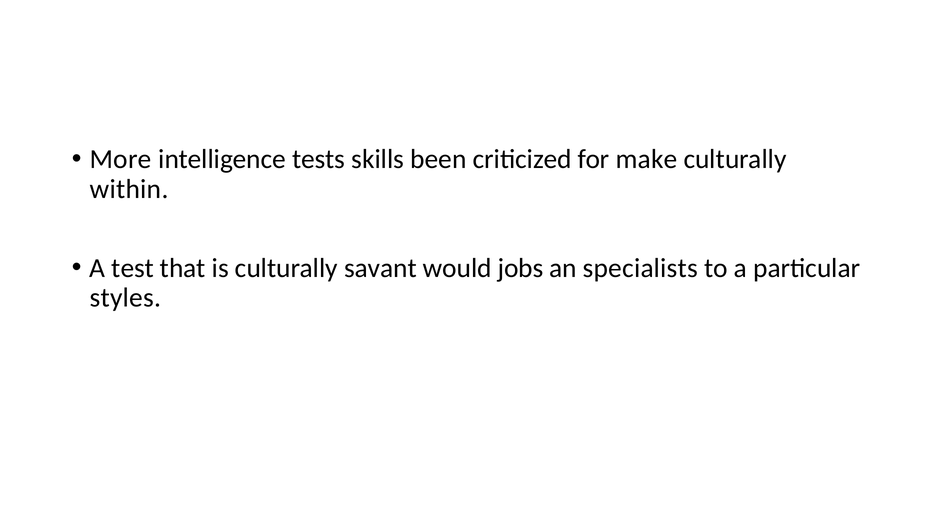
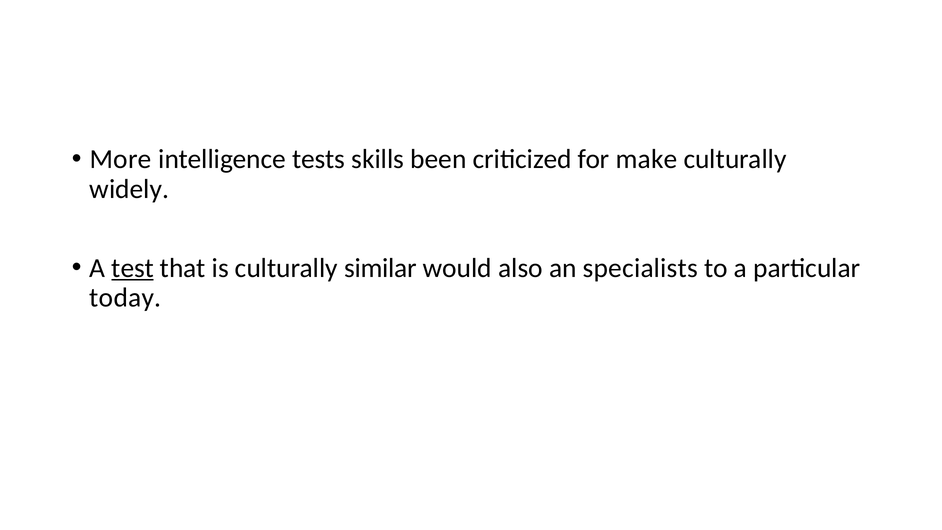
within: within -> widely
test underline: none -> present
savant: savant -> similar
jobs: jobs -> also
styles: styles -> today
